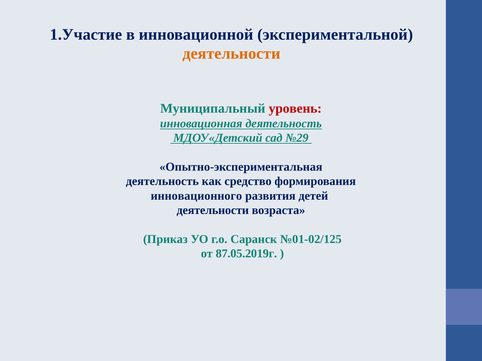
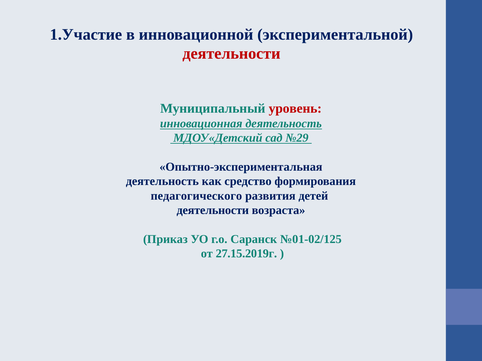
деятельности at (231, 54) colour: orange -> red
инновационного: инновационного -> педагогического
87.05.2019г: 87.05.2019г -> 27.15.2019г
